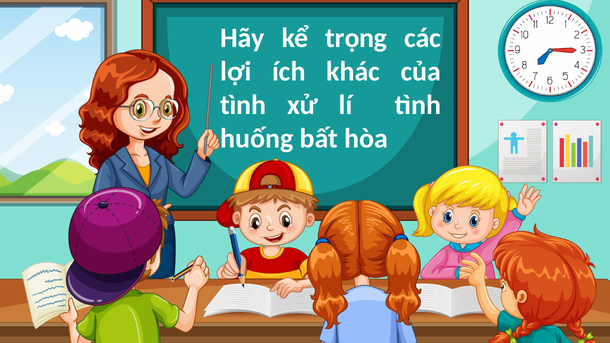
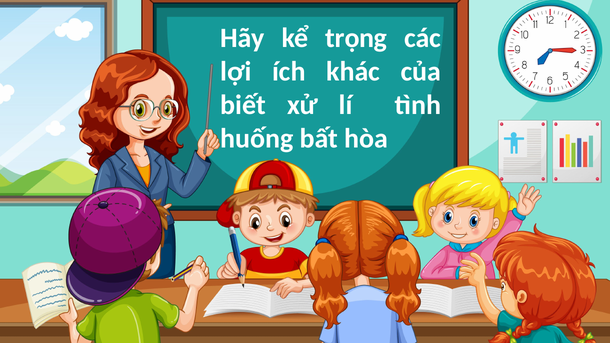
tình at (243, 105): tình -> biết
